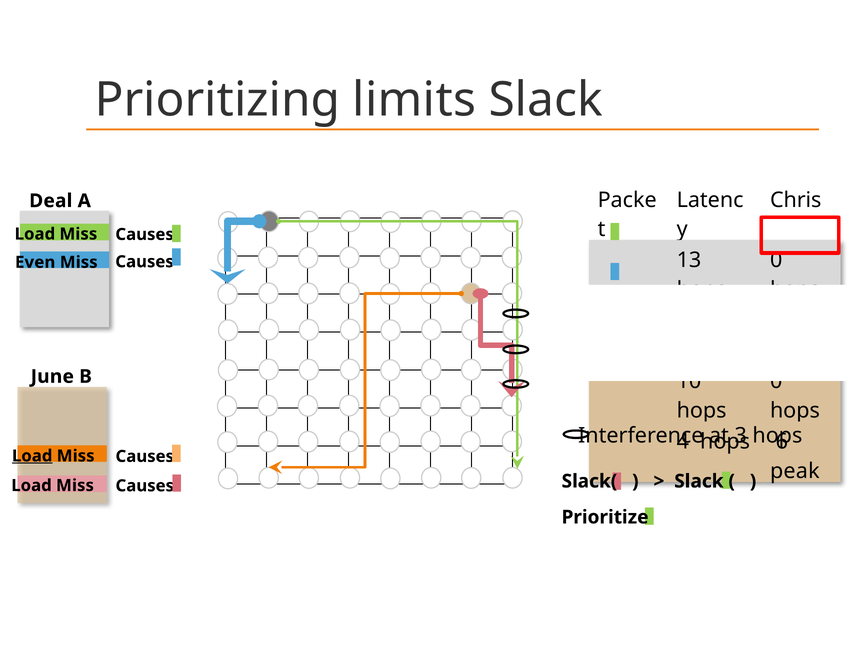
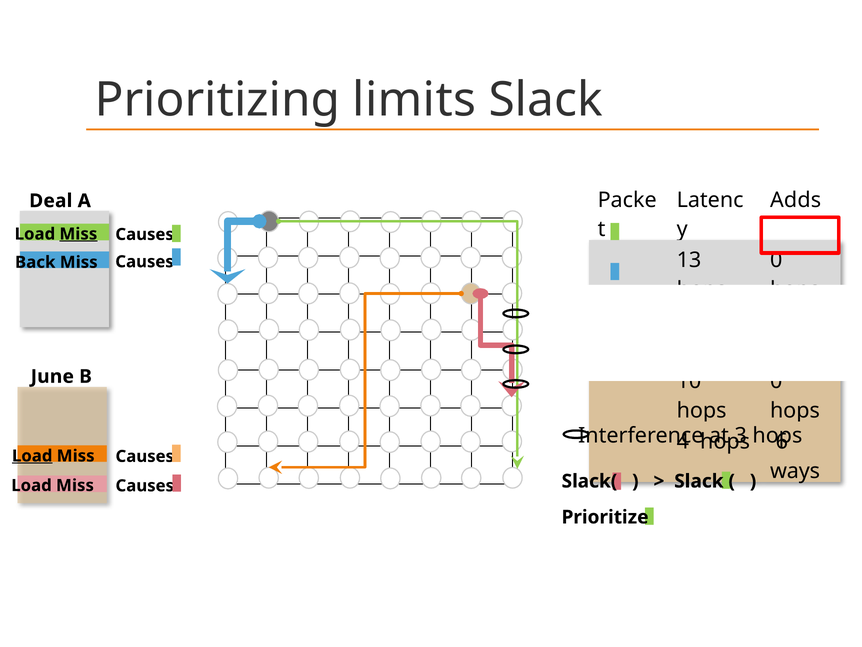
Chris: Chris -> Adds
Miss at (78, 234) underline: none -> present
Even: Even -> Back
peak: peak -> ways
